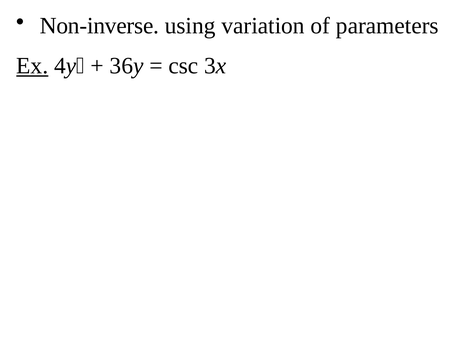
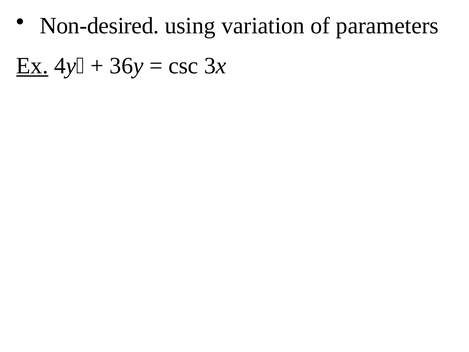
Non-inverse: Non-inverse -> Non-desired
